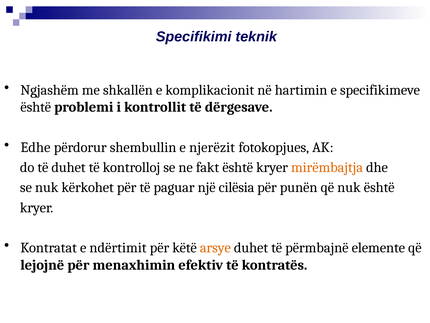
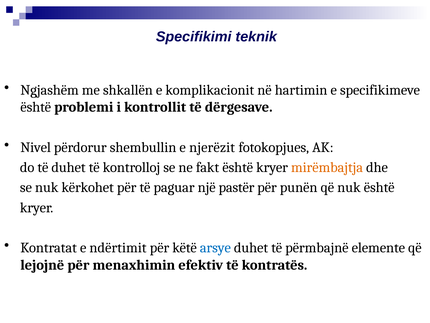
Edhe: Edhe -> Nivel
cilësia: cilësia -> pastër
arsye colour: orange -> blue
